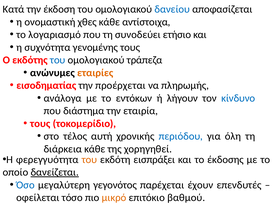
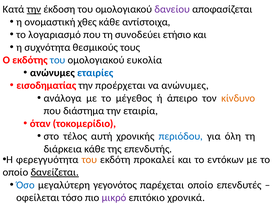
την at (34, 9) underline: none -> present
δανείου colour: blue -> purple
γενομένης: γενομένης -> θεσμικούς
τράπεζα: τράπεζα -> ευκολία
εταιρίες colour: orange -> blue
να πληρωμής: πληρωμής -> ανώνυμες
εντόκων: εντόκων -> μέγεθος
λήγουν: λήγουν -> άπειρο
κίνδυνο colour: blue -> orange
τους at (40, 124): τους -> όταν
χορηγηθεί: χορηγηθεί -> επενδυτής
εισπράξει: εισπράξει -> προκαλεί
έκδοσης: έκδοσης -> εντόκων
παρέχεται έχουν: έχουν -> οποίο
μικρό colour: orange -> purple
βαθμού: βαθμού -> χρονικά
